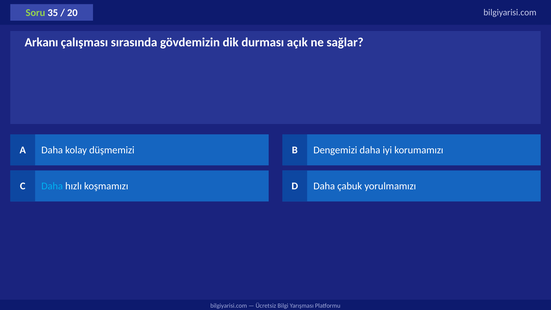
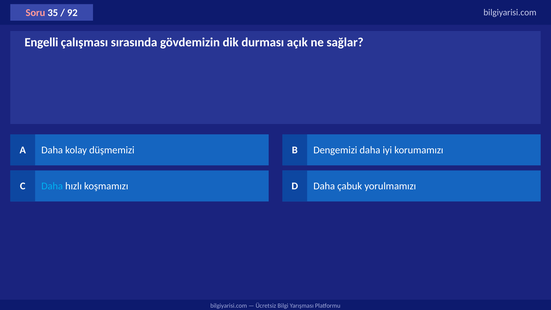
Soru colour: light green -> pink
20: 20 -> 92
Arkanı: Arkanı -> Engelli
